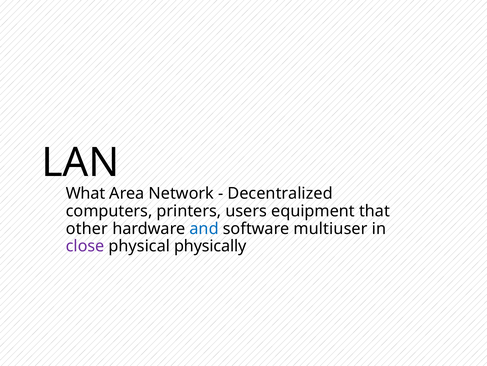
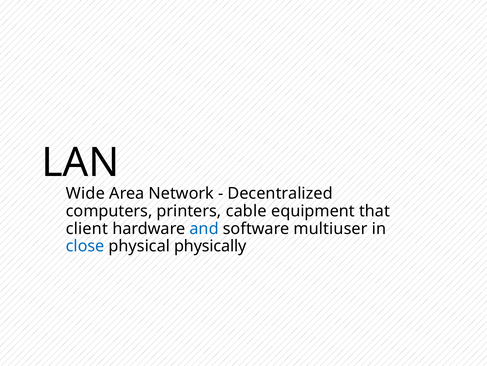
What: What -> Wide
users: users -> cable
other: other -> client
close colour: purple -> blue
